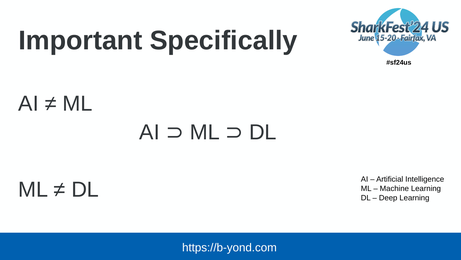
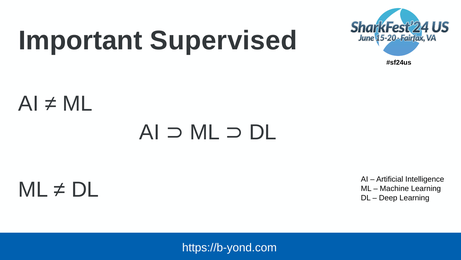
Specifically: Specifically -> Supervised
